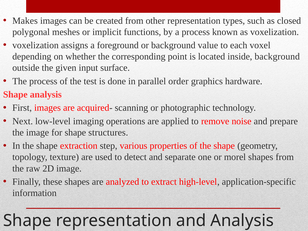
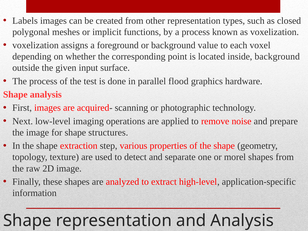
Makes: Makes -> Labels
order: order -> flood
